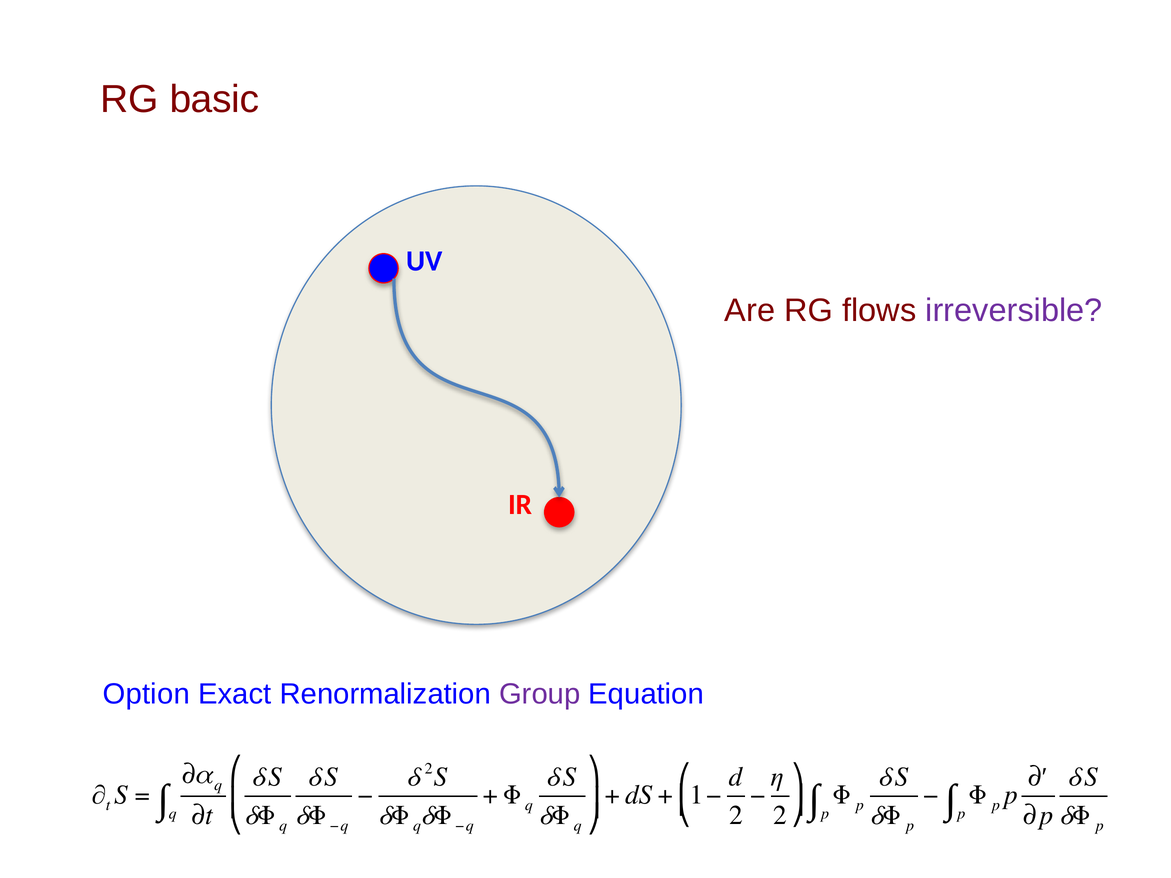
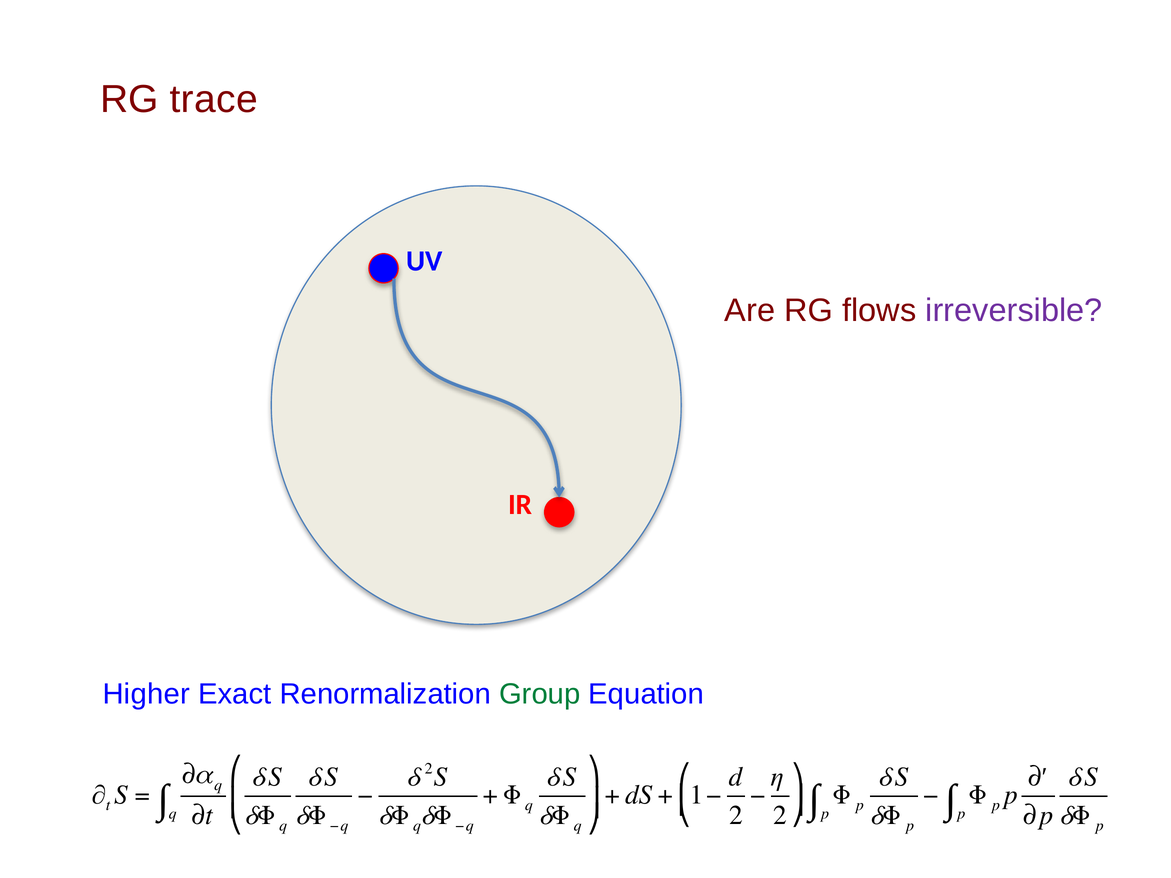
basic: basic -> trace
Option: Option -> Higher
Group colour: purple -> green
